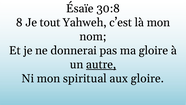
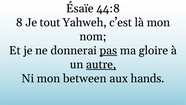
30:8: 30:8 -> 44:8
pas underline: none -> present
spiritual: spiritual -> between
aux gloire: gloire -> hands
